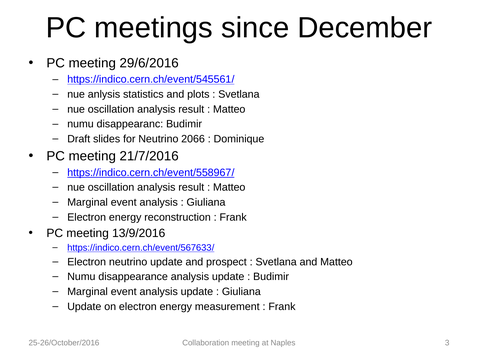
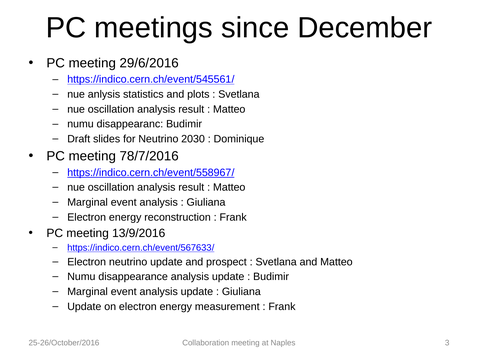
2066: 2066 -> 2030
21/7/2016: 21/7/2016 -> 78/7/2016
